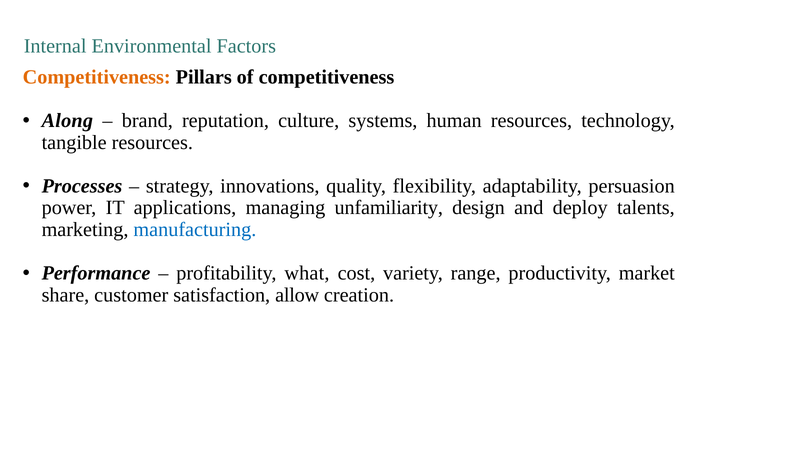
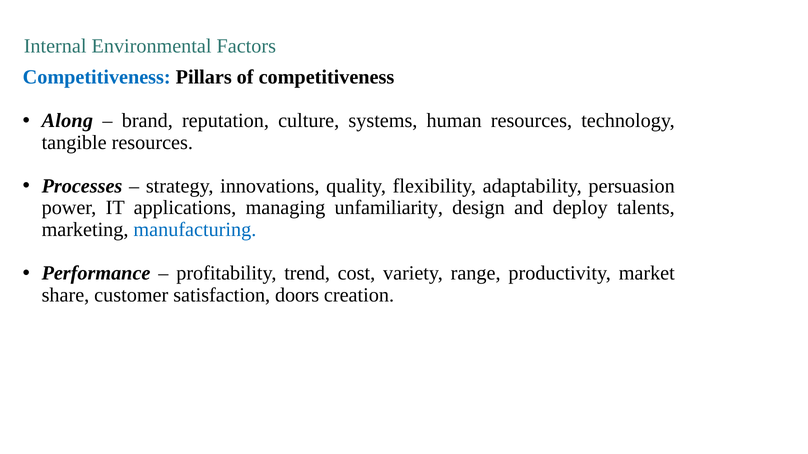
Competitiveness at (97, 77) colour: orange -> blue
what: what -> trend
allow: allow -> doors
